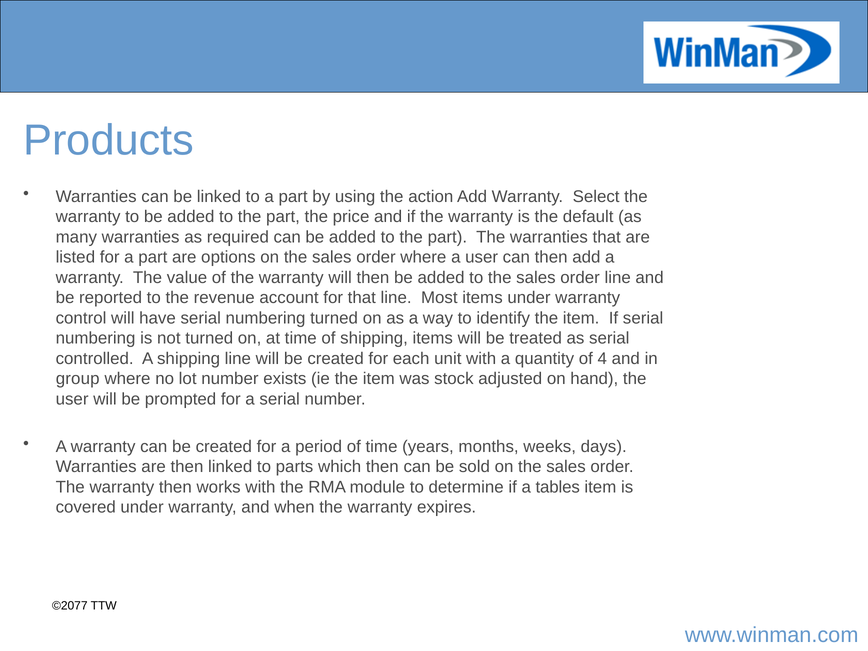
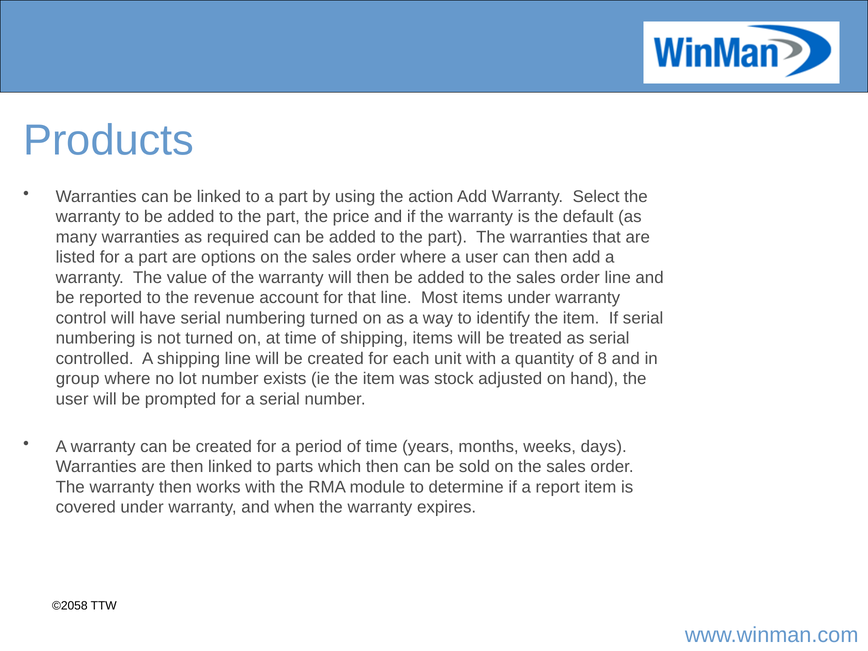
4: 4 -> 8
tables: tables -> report
©2077: ©2077 -> ©2058
